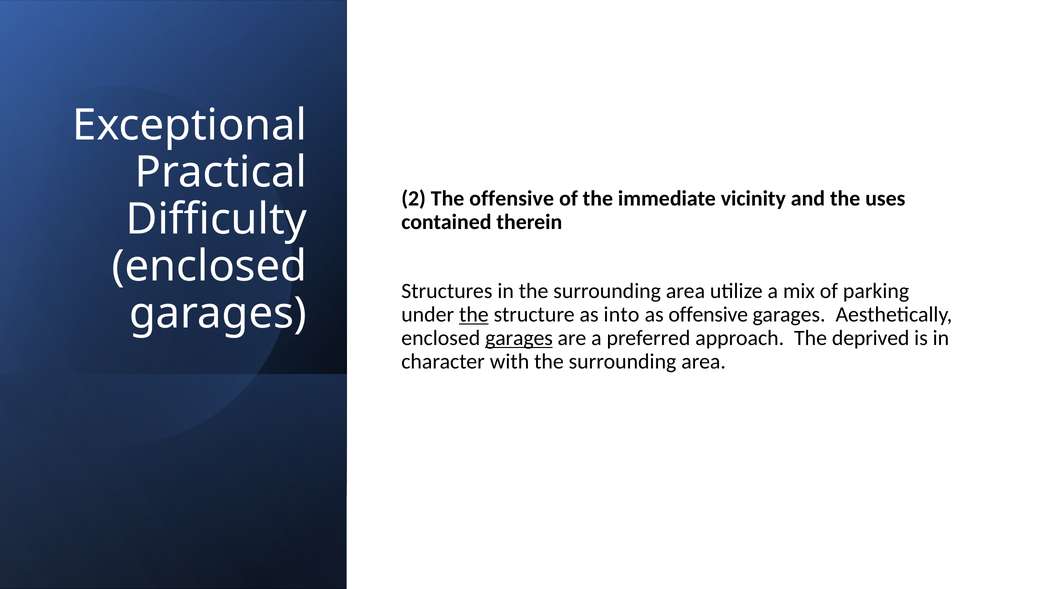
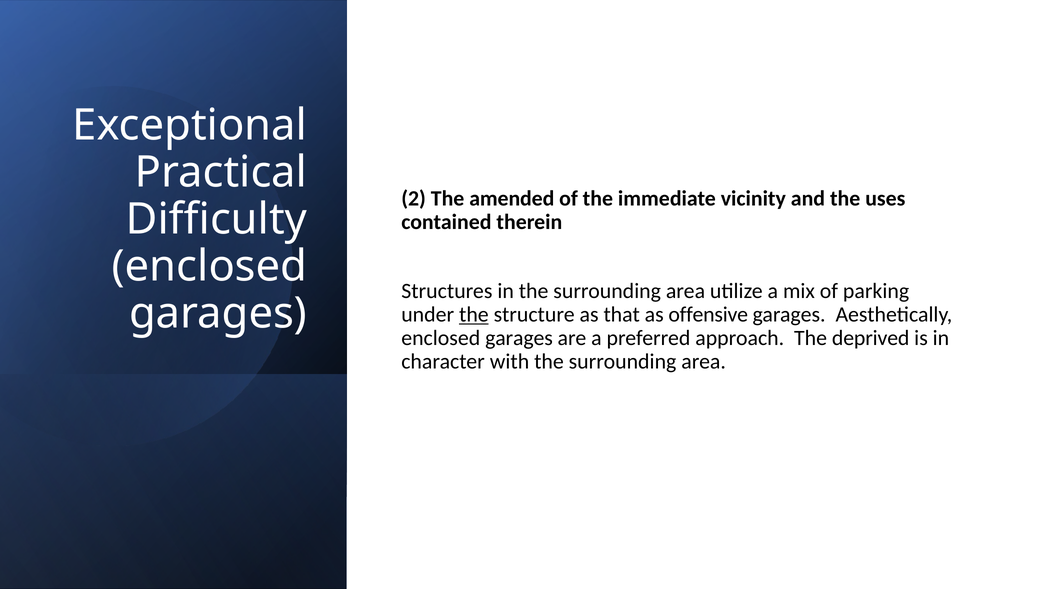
The offensive: offensive -> amended
into: into -> that
garages at (519, 338) underline: present -> none
